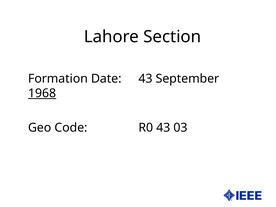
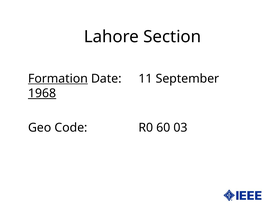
Formation underline: none -> present
Date 43: 43 -> 11
R0 43: 43 -> 60
